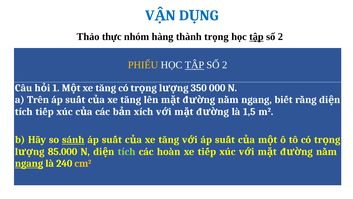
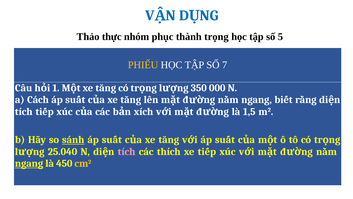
hàng: hàng -> phục
tập at (256, 37) underline: present -> none
2 at (280, 37): 2 -> 5
TẬP at (195, 65) underline: present -> none
2 at (225, 65): 2 -> 7
Trên: Trên -> Cách
85.000: 85.000 -> 25.040
tích at (127, 151) colour: light green -> pink
hoàn: hoàn -> thích
240: 240 -> 450
